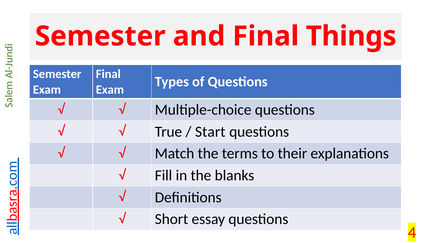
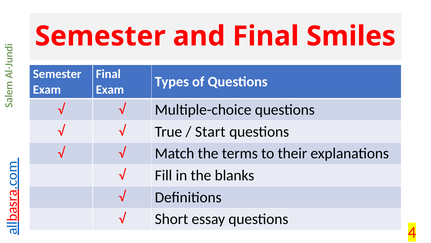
Things: Things -> Smiles
